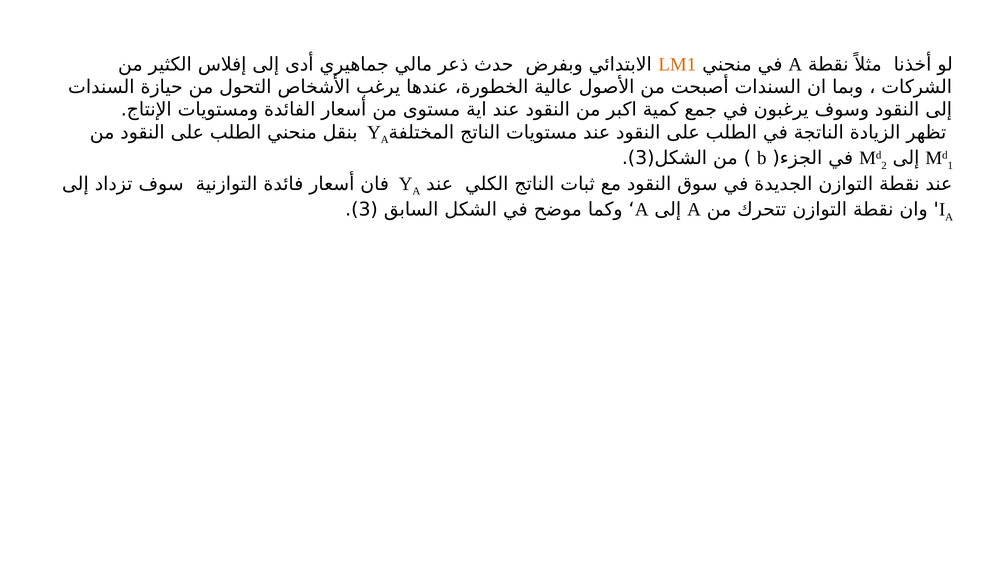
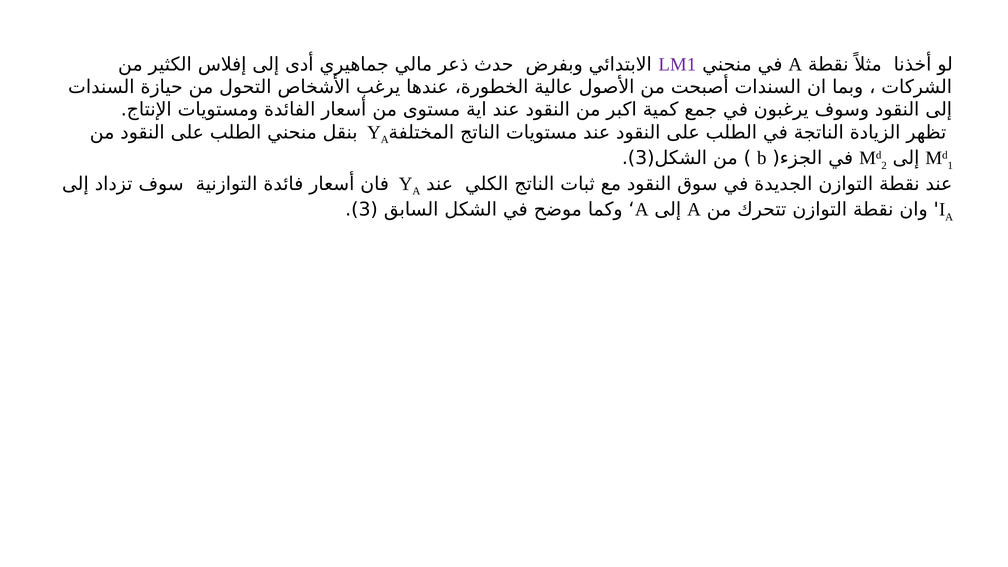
LM1 colour: orange -> purple
